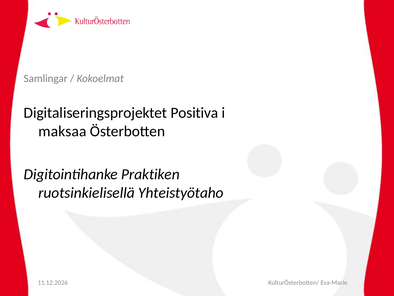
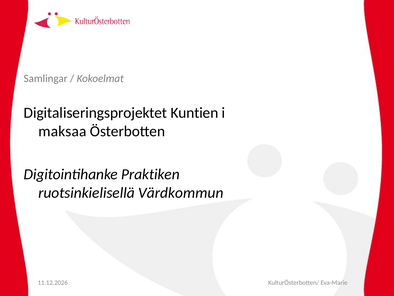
Positiva: Positiva -> Kuntien
Yhteistyötaho: Yhteistyötaho -> Värdkommun
